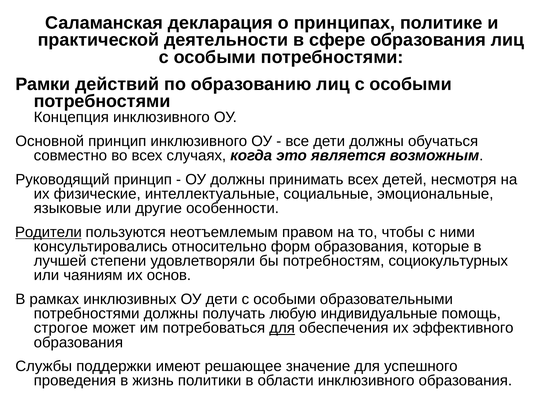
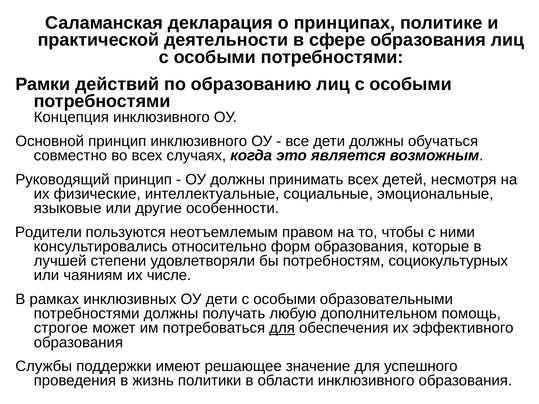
Родители underline: present -> none
основ: основ -> числе
индивидуальные: индивидуальные -> дополнительном
